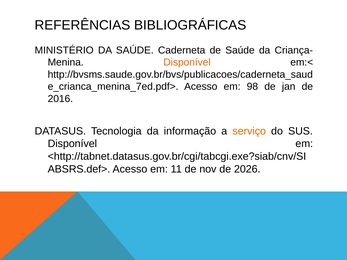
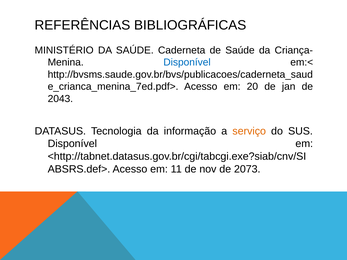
Disponível at (187, 62) colour: orange -> blue
98: 98 -> 20
2016: 2016 -> 2043
2026: 2026 -> 2073
